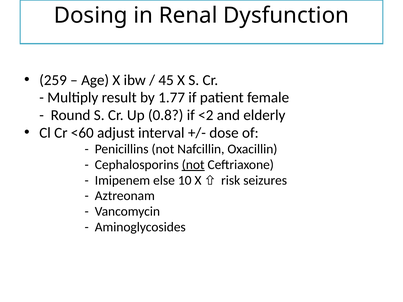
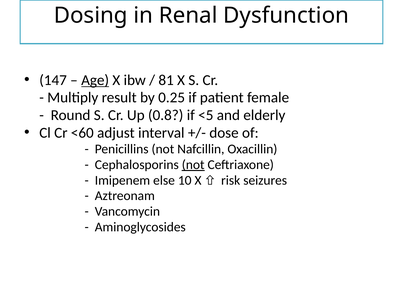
259: 259 -> 147
Age underline: none -> present
45: 45 -> 81
1.77: 1.77 -> 0.25
<2: <2 -> <5
